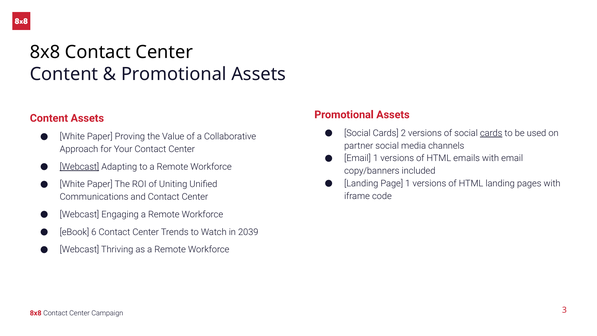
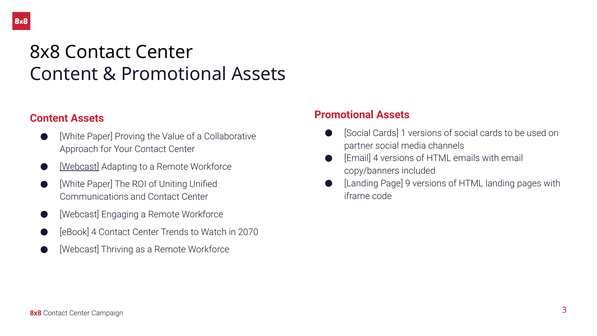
2: 2 -> 1
cards at (491, 133) underline: present -> none
Email 1: 1 -> 4
Page 1: 1 -> 9
eBook 6: 6 -> 4
2039: 2039 -> 2070
